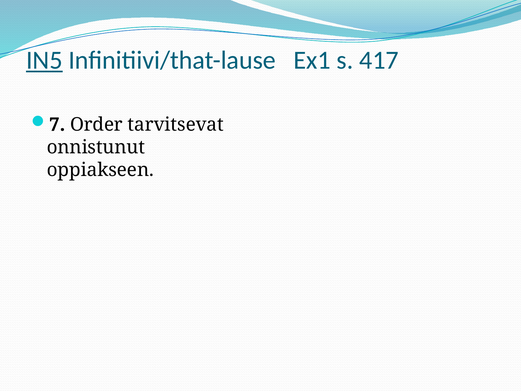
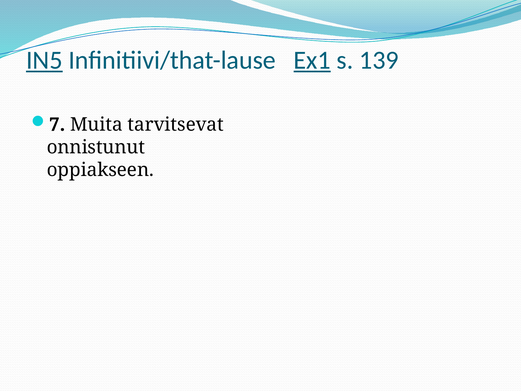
Ex1 underline: none -> present
417: 417 -> 139
Order: Order -> Muita
